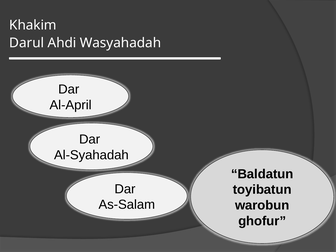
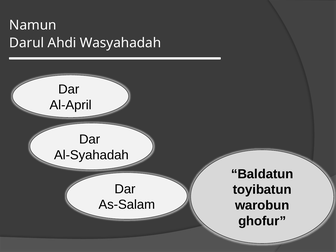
Khakim: Khakim -> Namun
